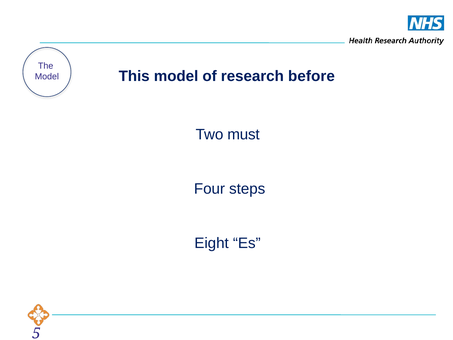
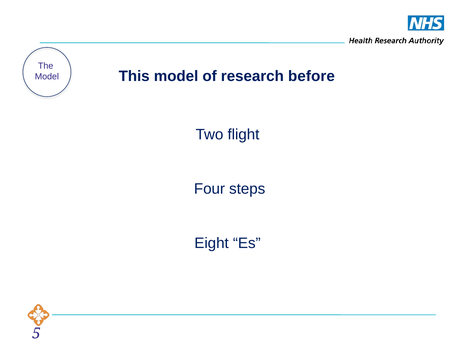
must: must -> flight
